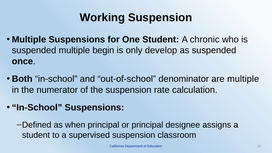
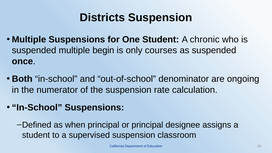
Working: Working -> Districts
develop: develop -> courses
are multiple: multiple -> ongoing
